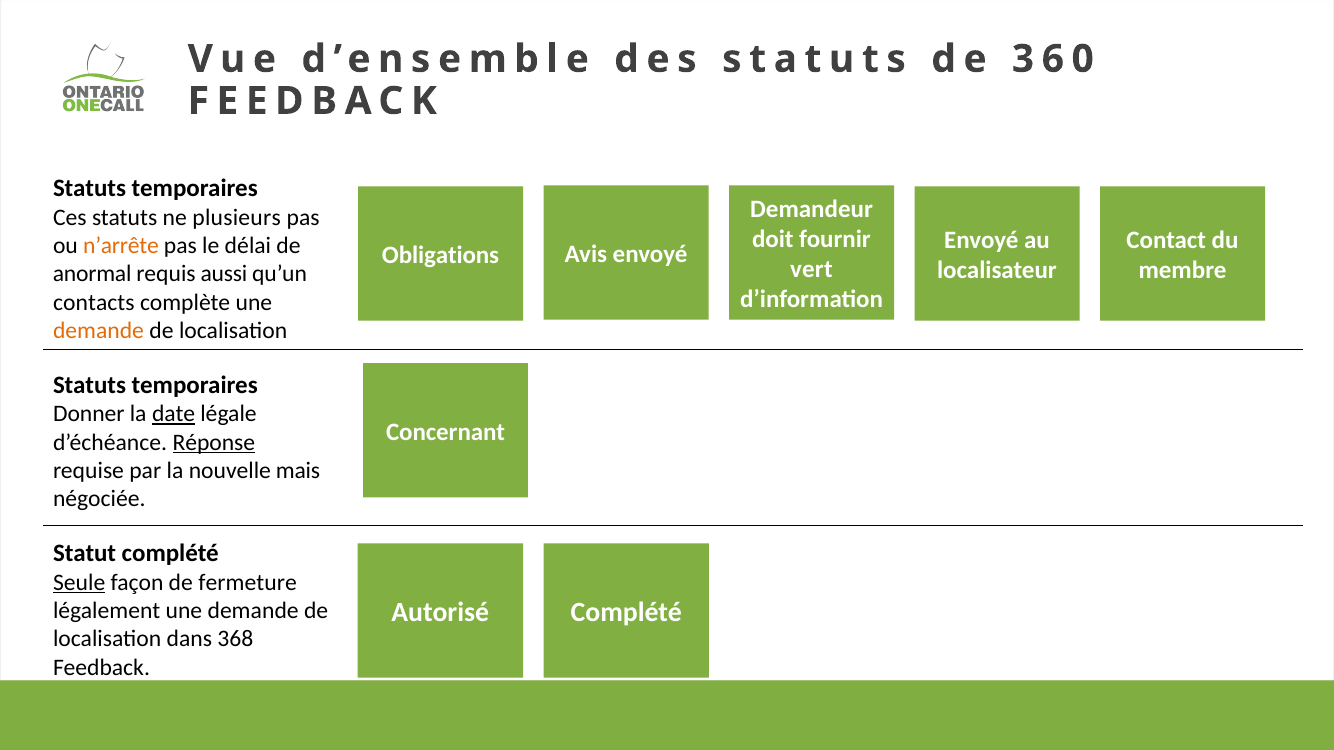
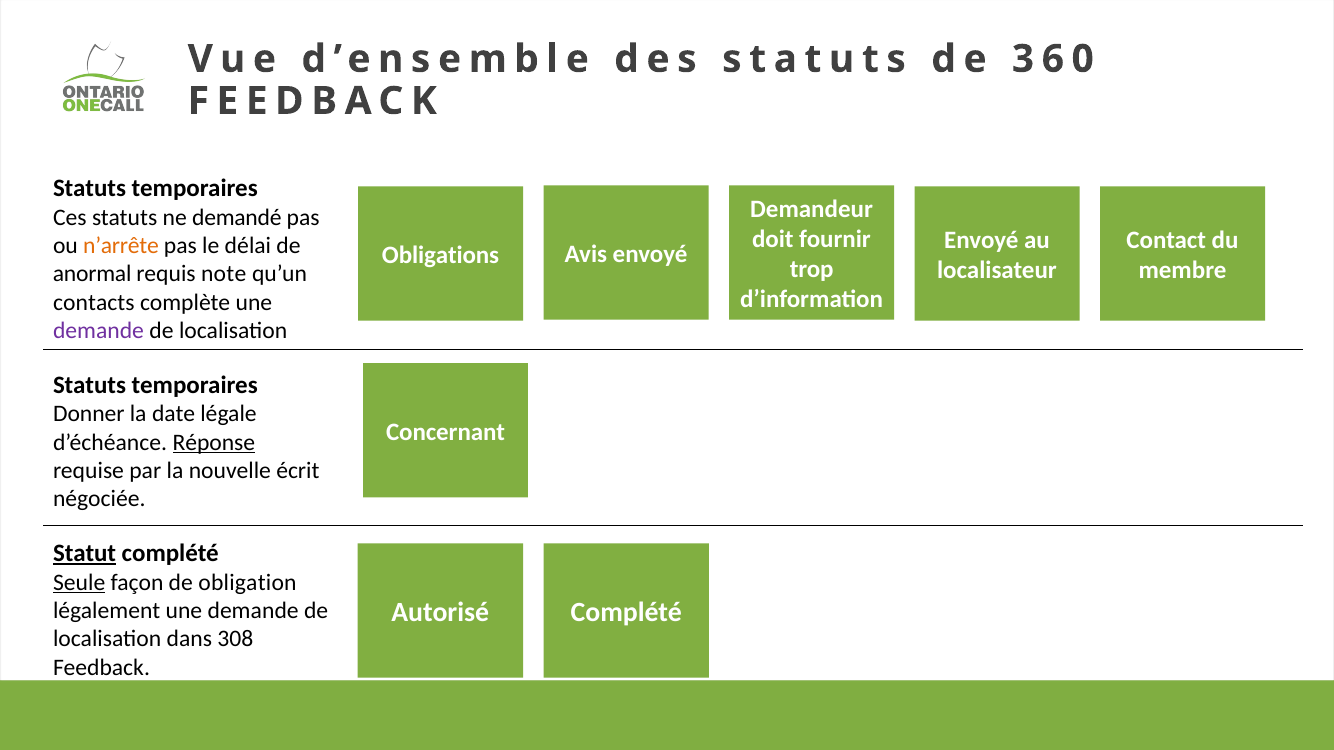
plusieurs: plusieurs -> demandé
vert: vert -> trop
aussi: aussi -> note
demande at (99, 331) colour: orange -> purple
date underline: present -> none
mais: mais -> écrit
Statut underline: none -> present
fermeture: fermeture -> obligation
368: 368 -> 308
